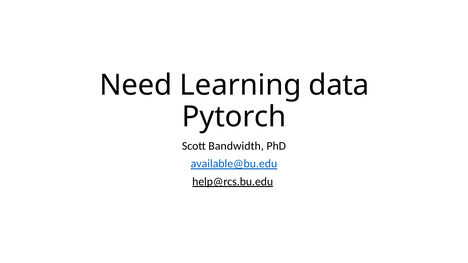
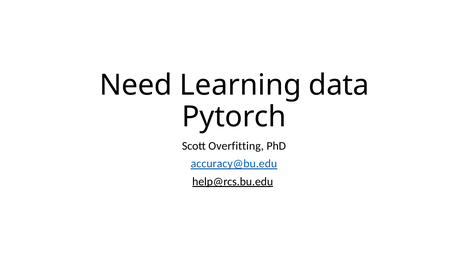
Bandwidth: Bandwidth -> Overfitting
available@bu.edu: available@bu.edu -> accuracy@bu.edu
